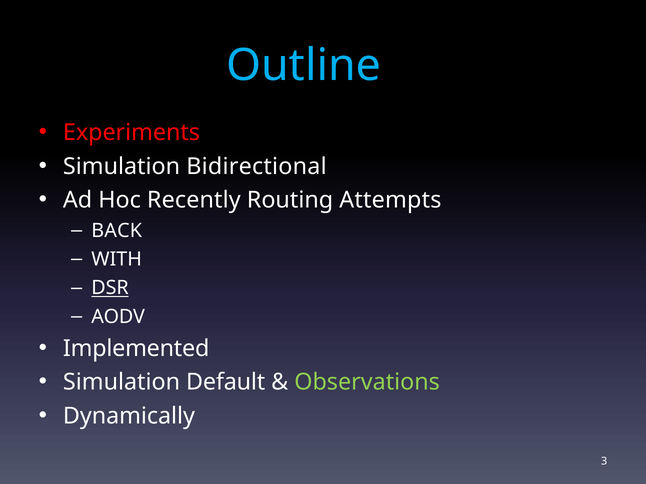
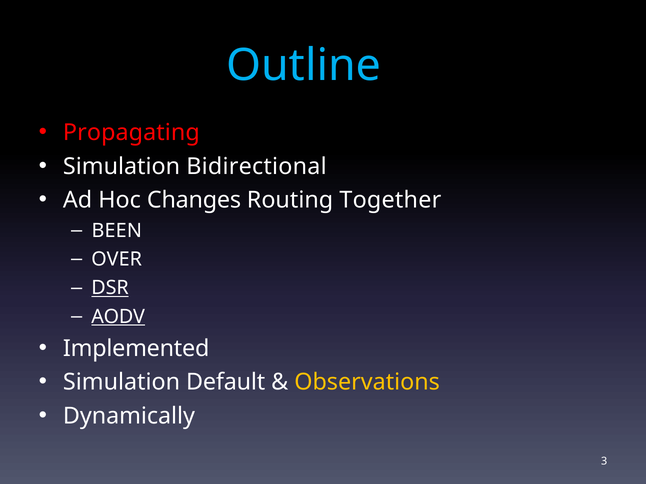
Experiments: Experiments -> Propagating
Recently: Recently -> Changes
Attempts: Attempts -> Together
BACK: BACK -> BEEN
WITH: WITH -> OVER
AODV underline: none -> present
Observations colour: light green -> yellow
